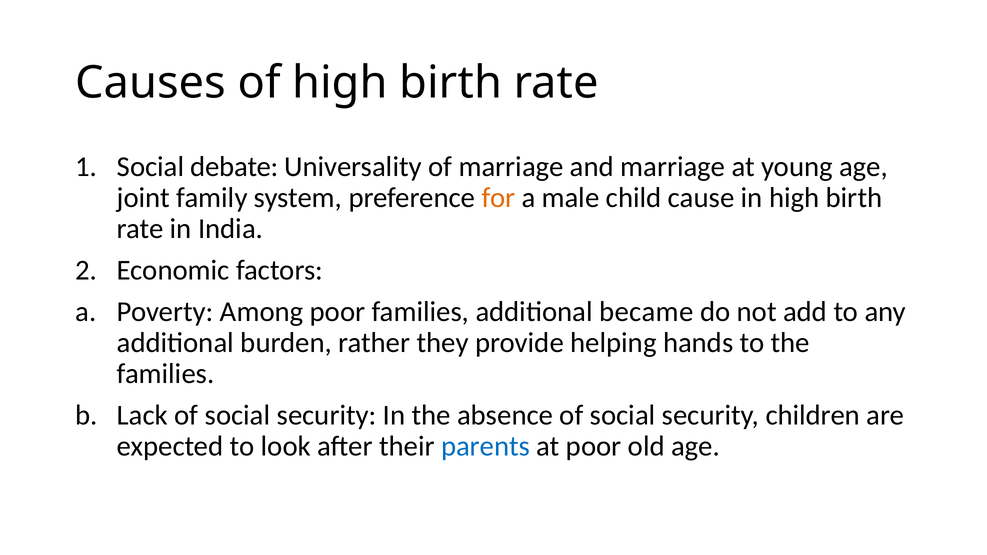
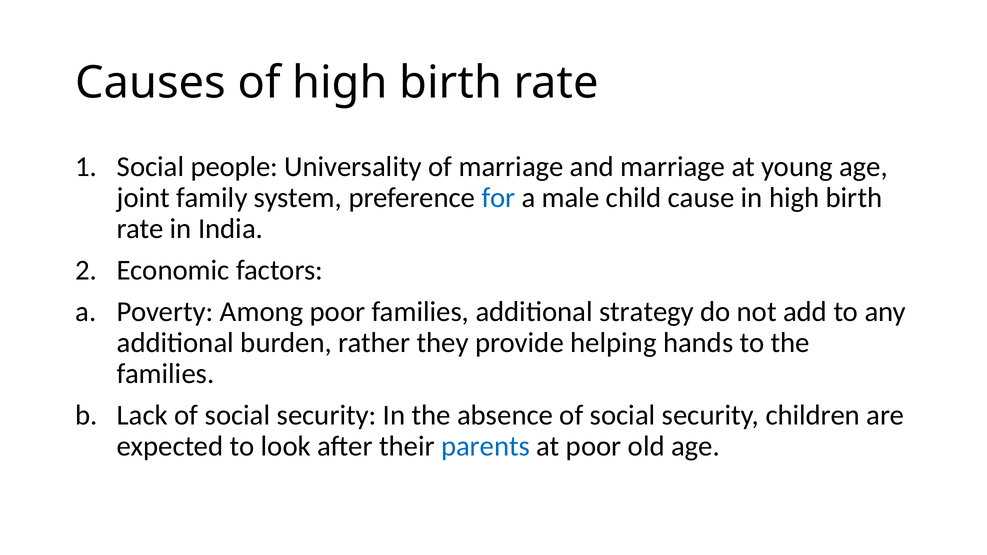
debate: debate -> people
for colour: orange -> blue
became: became -> strategy
